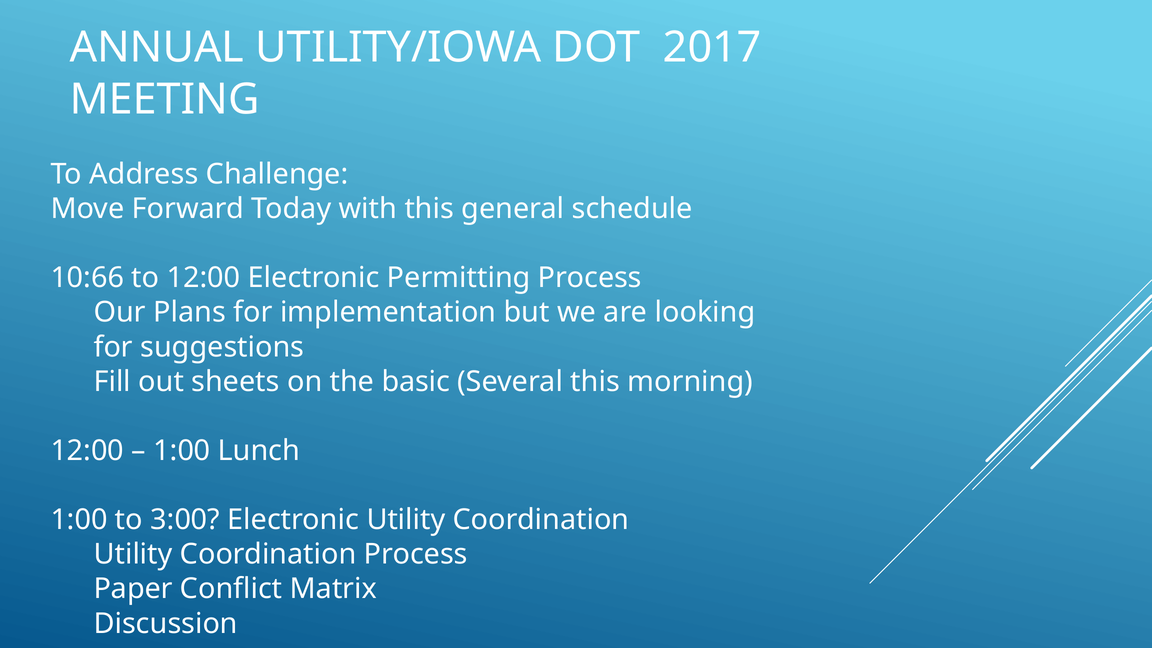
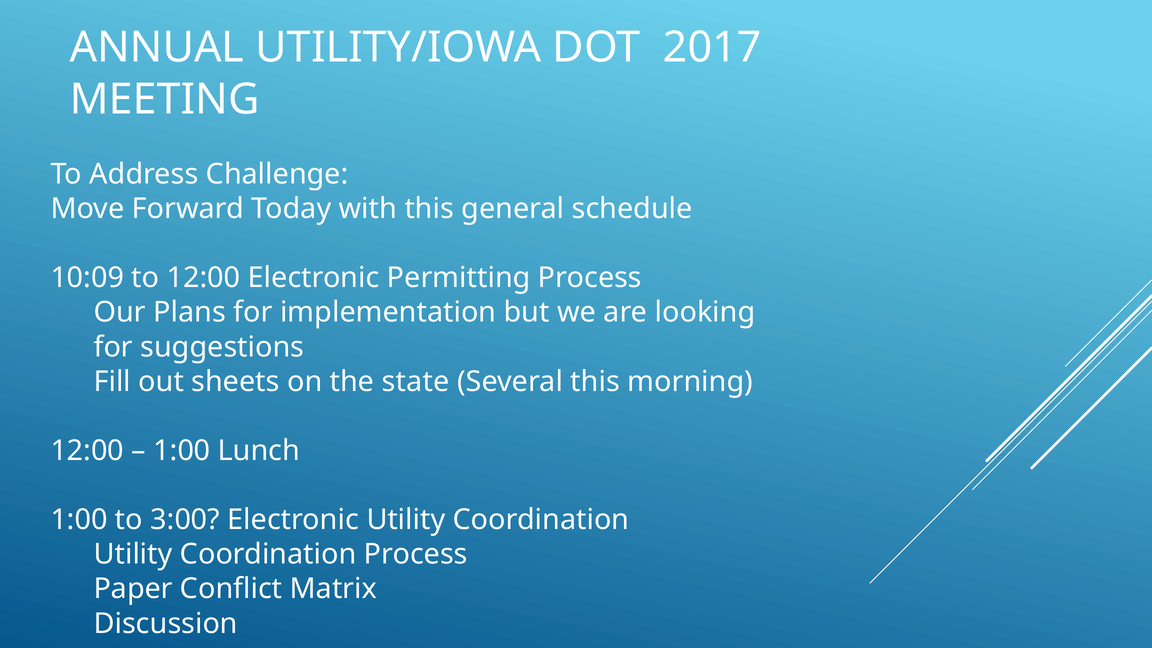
10:66: 10:66 -> 10:09
basic: basic -> state
